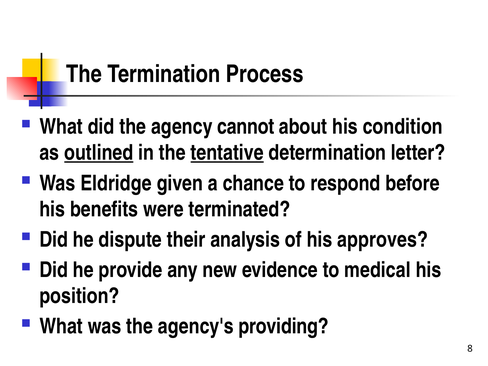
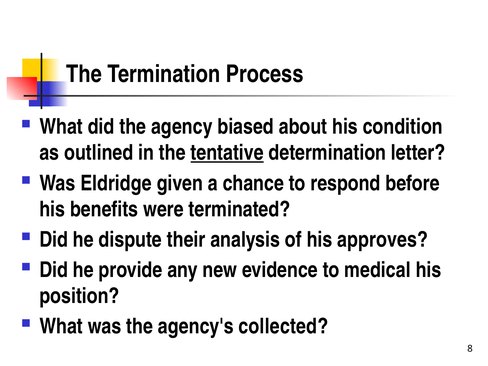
cannot: cannot -> biased
outlined underline: present -> none
providing: providing -> collected
